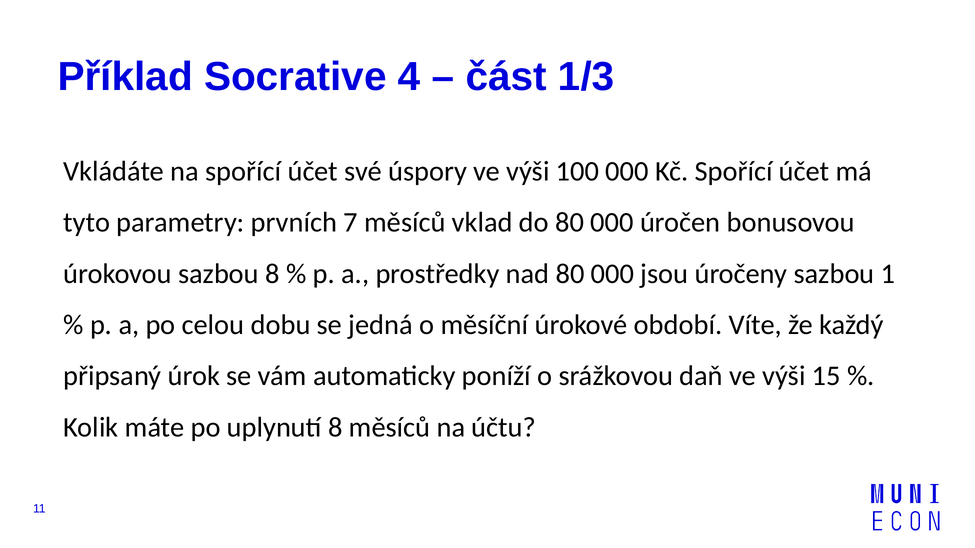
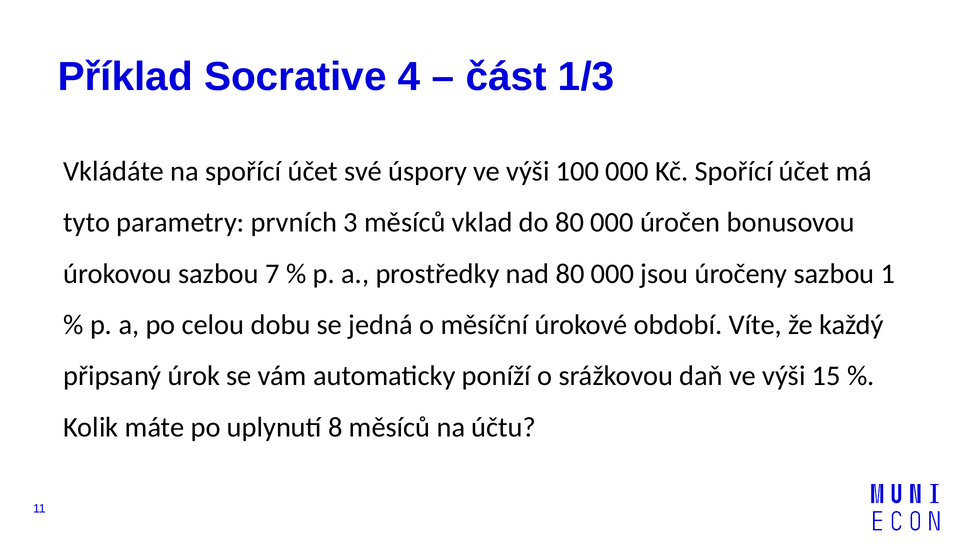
7: 7 -> 3
sazbou 8: 8 -> 7
